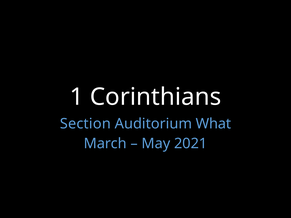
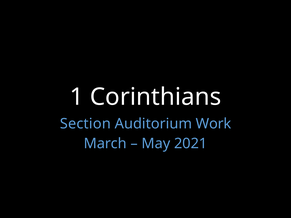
What: What -> Work
